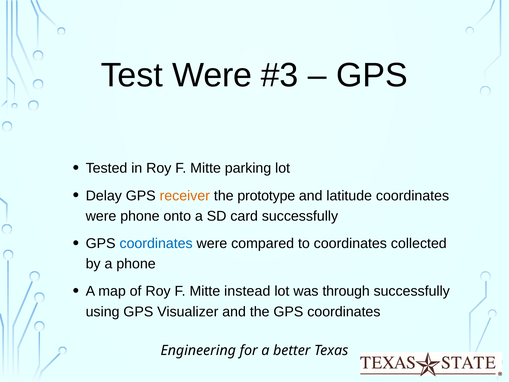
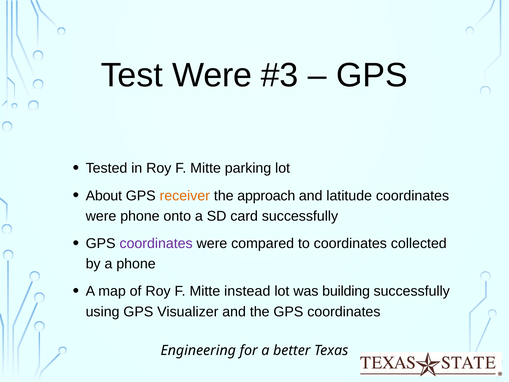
Delay: Delay -> About
prototype: prototype -> approach
coordinates at (156, 243) colour: blue -> purple
through: through -> building
